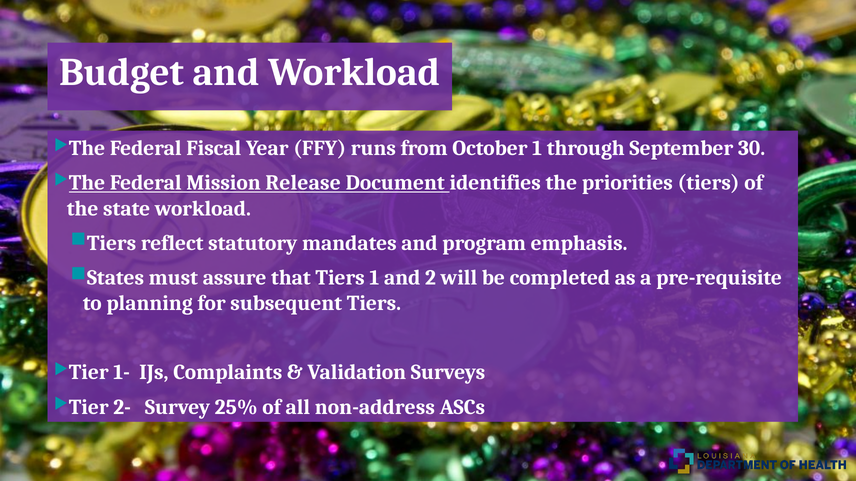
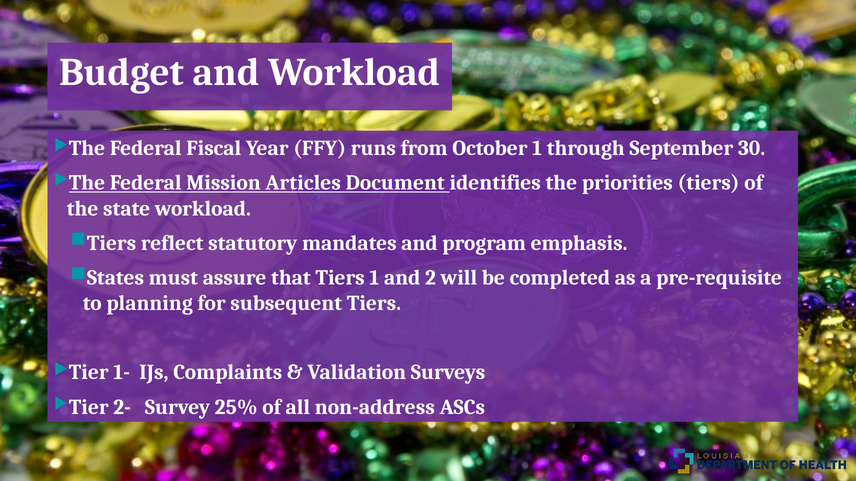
Release: Release -> Articles
